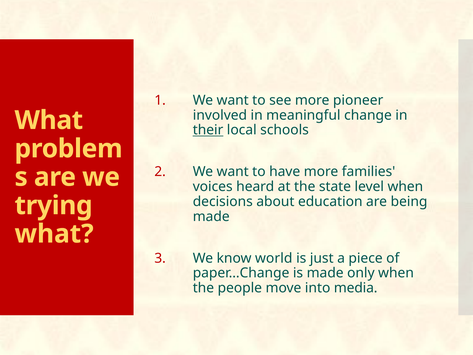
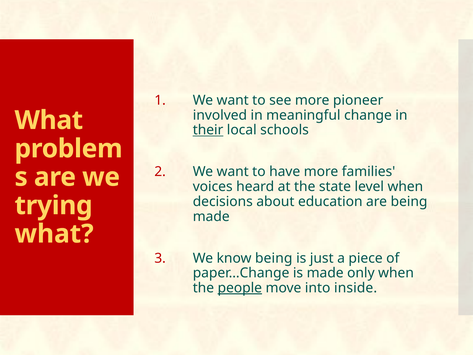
know world: world -> being
people underline: none -> present
media: media -> inside
